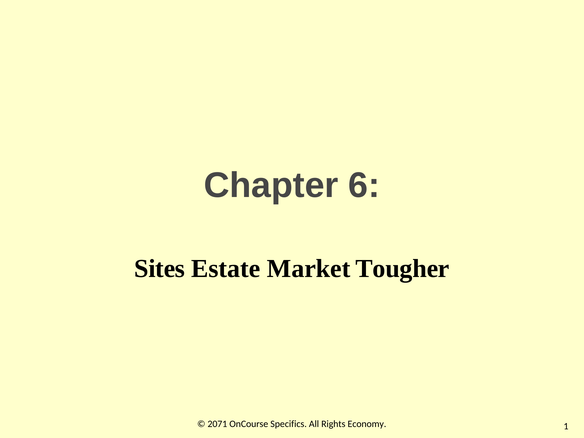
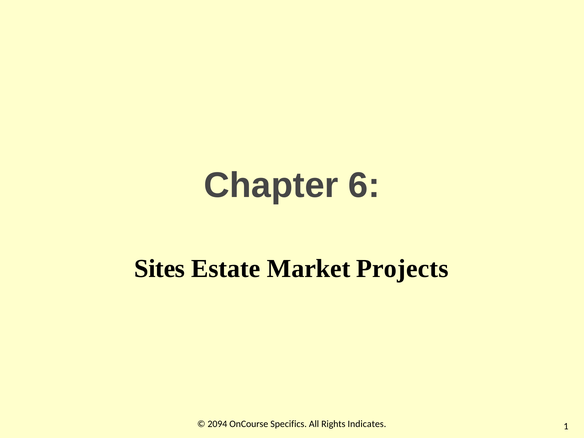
Tougher: Tougher -> Projects
2071: 2071 -> 2094
Economy: Economy -> Indicates
